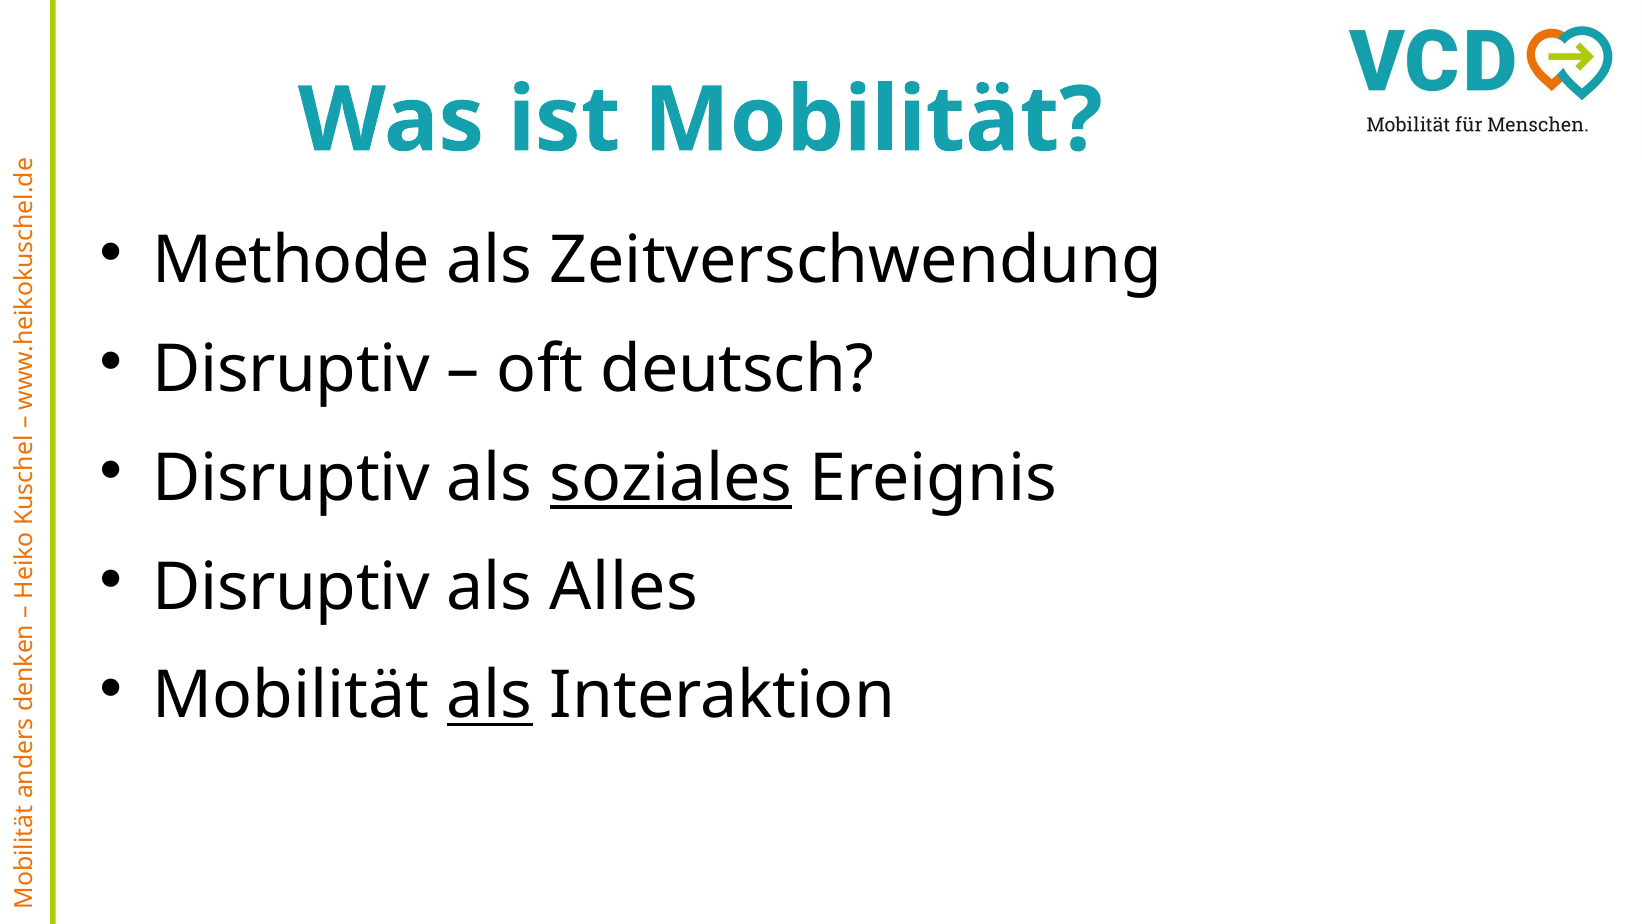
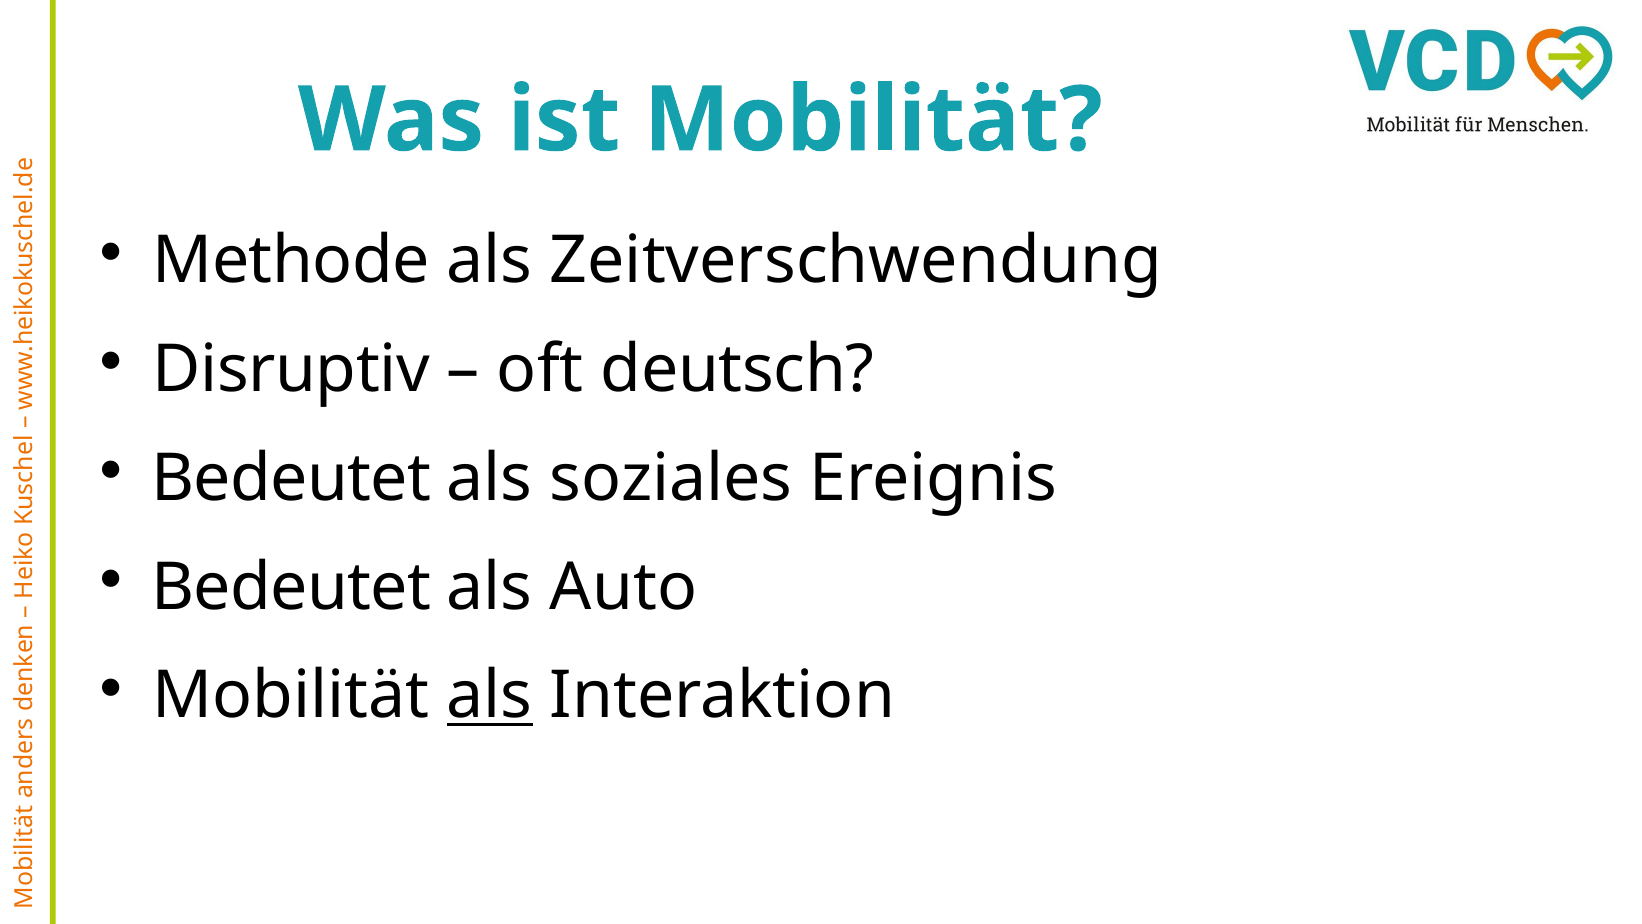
Disruptiv at (291, 478): Disruptiv -> Bedeutet
soziales underline: present -> none
Disruptiv at (291, 587): Disruptiv -> Bedeutet
Alles: Alles -> Auto
